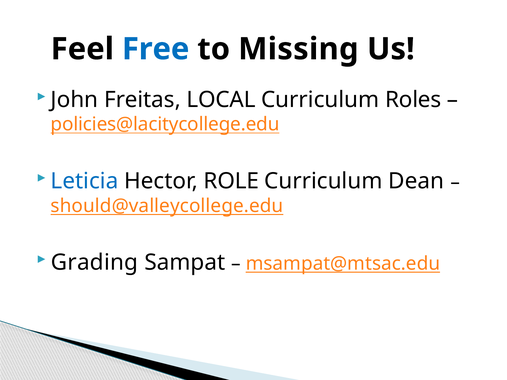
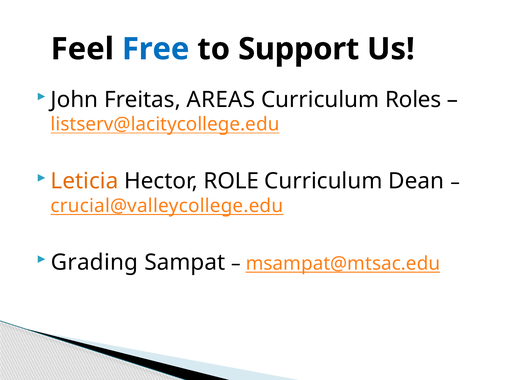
Missing: Missing -> Support
LOCAL: LOCAL -> AREAS
policies@lacitycollege.edu: policies@lacitycollege.edu -> listserv@lacitycollege.edu
Leticia colour: blue -> orange
should@valleycollege.edu: should@valleycollege.edu -> crucial@valleycollege.edu
